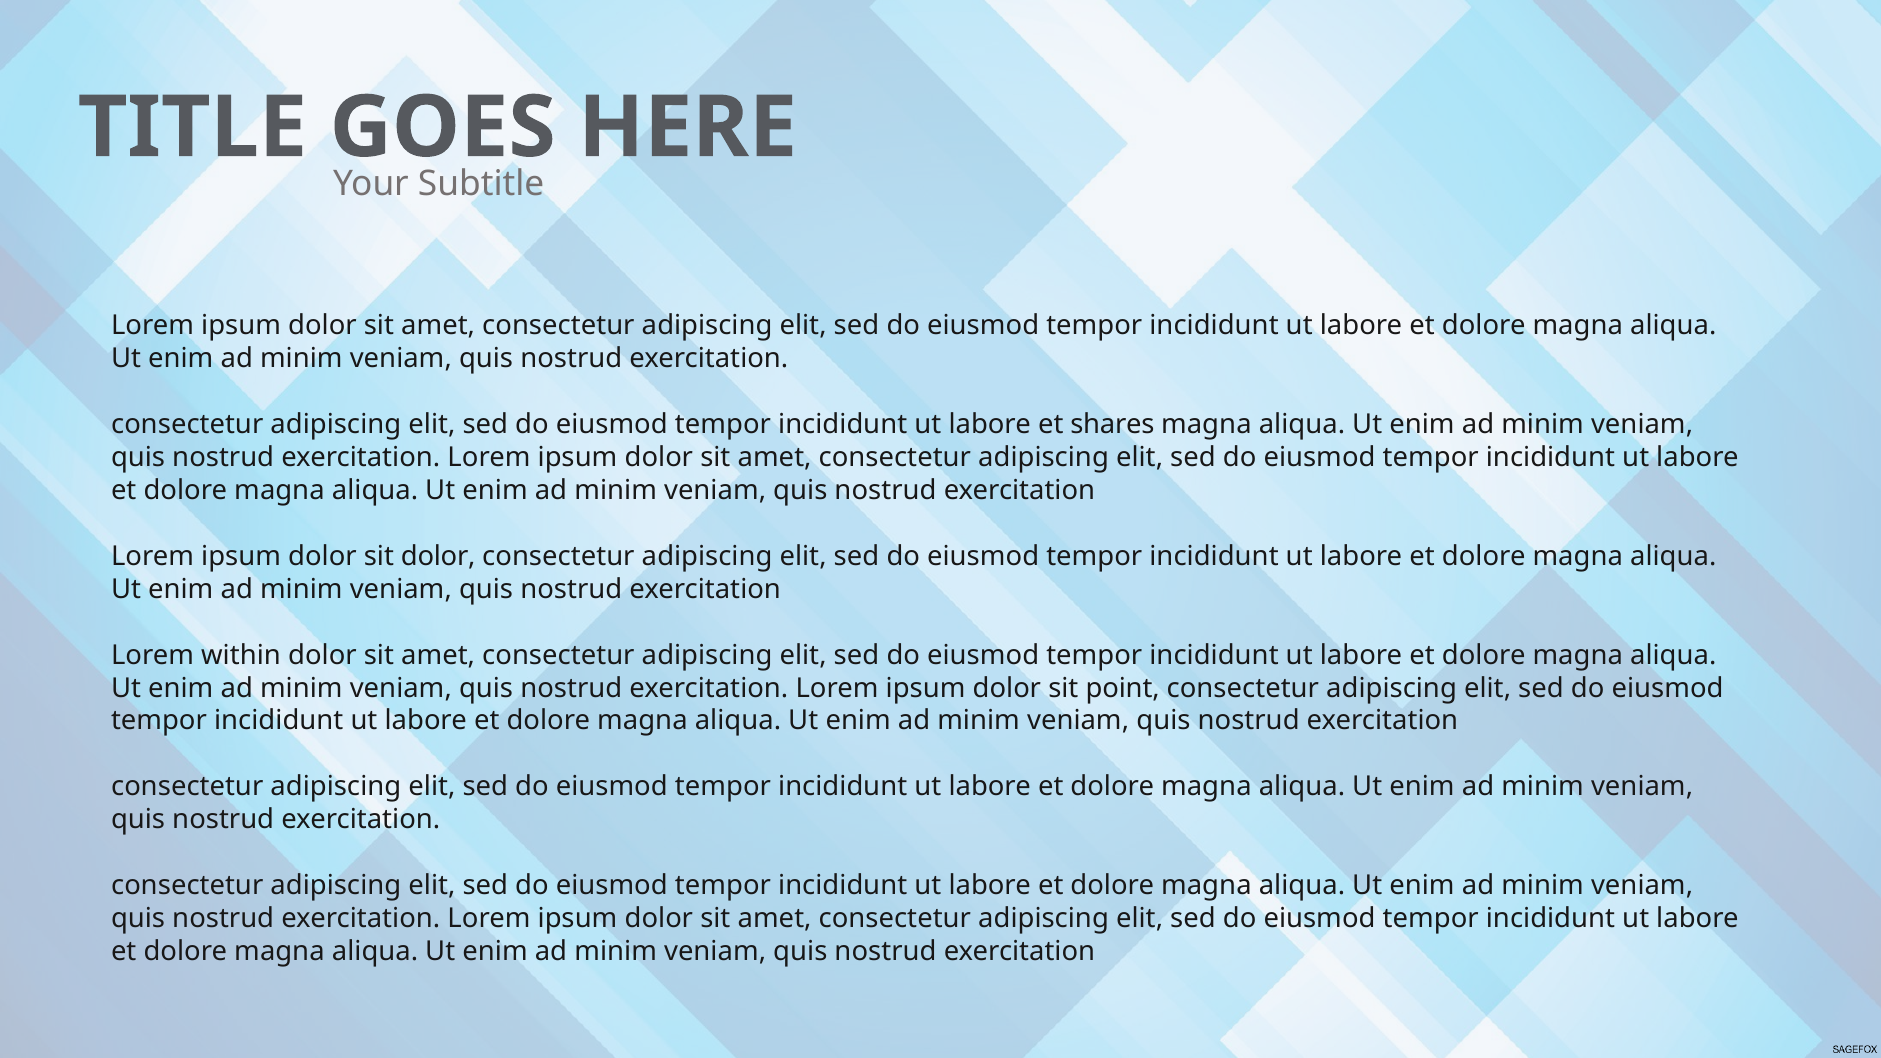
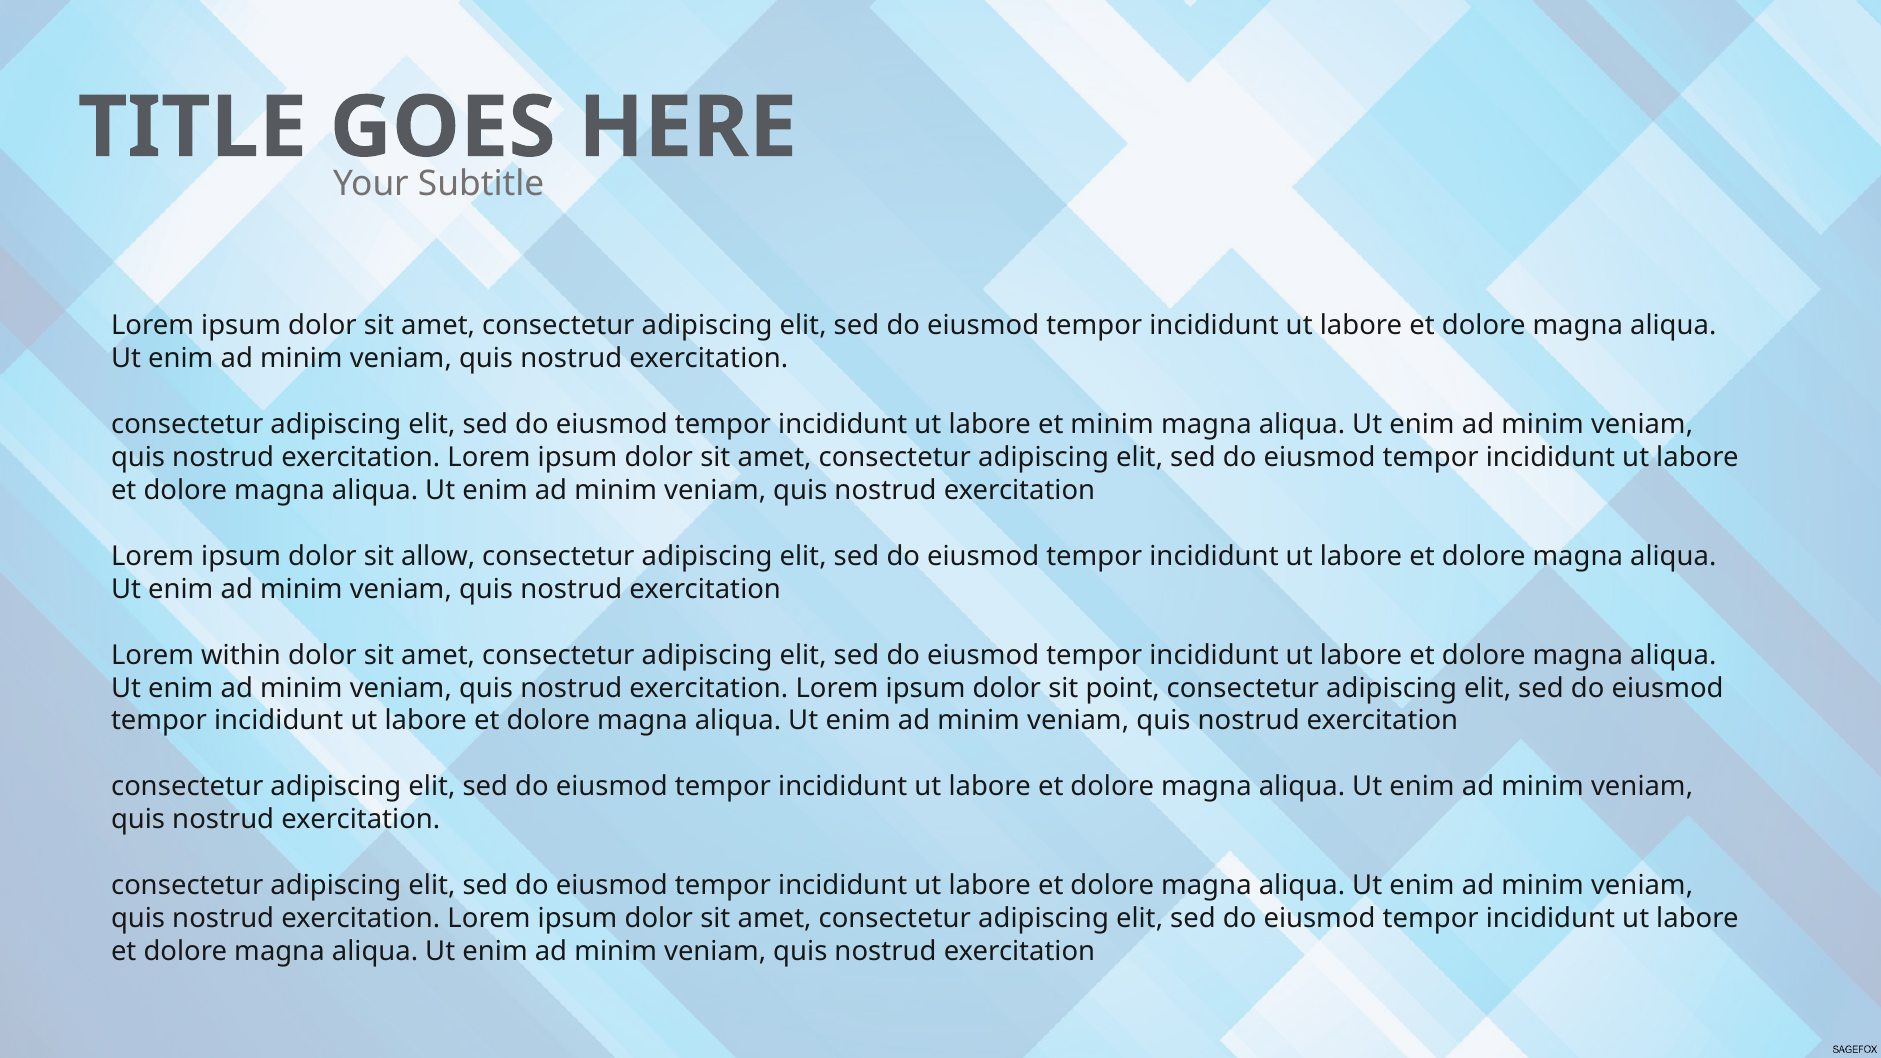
et shares: shares -> minim
sit dolor: dolor -> allow
